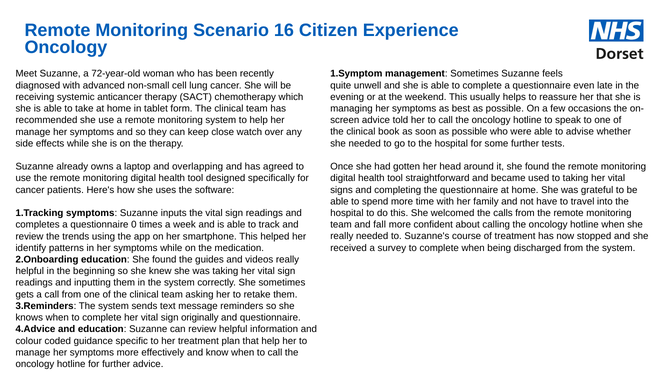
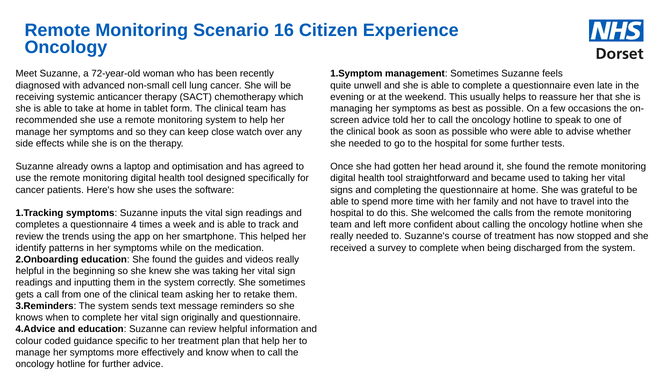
overlapping: overlapping -> optimisation
fall: fall -> left
0: 0 -> 4
